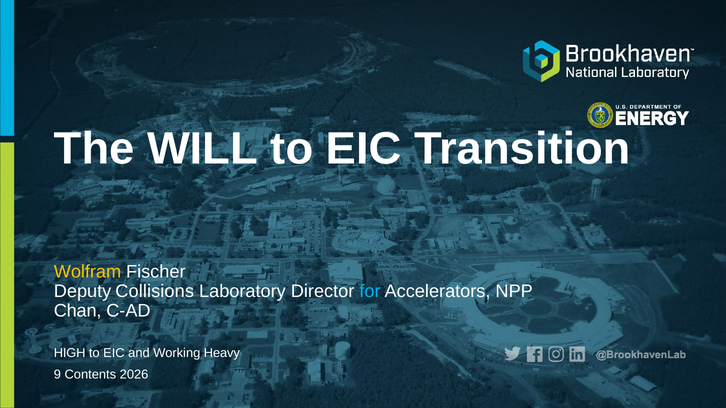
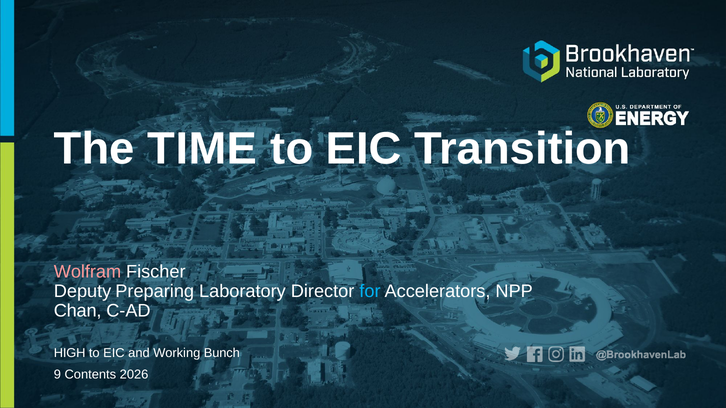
WILL: WILL -> TIME
Wolfram colour: yellow -> pink
Collisions: Collisions -> Preparing
Heavy: Heavy -> Bunch
